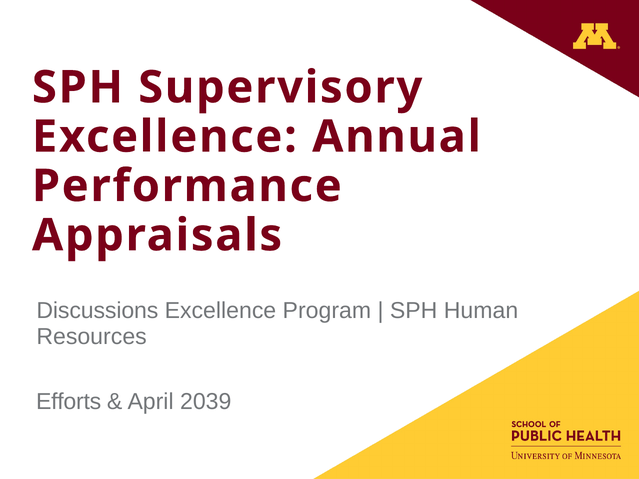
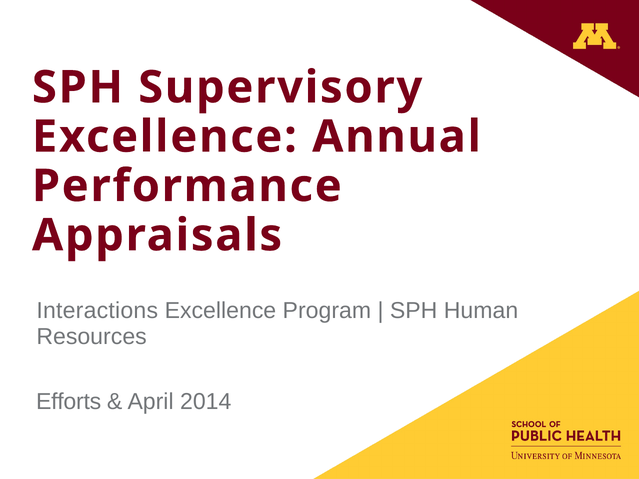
Discussions: Discussions -> Interactions
2039: 2039 -> 2014
